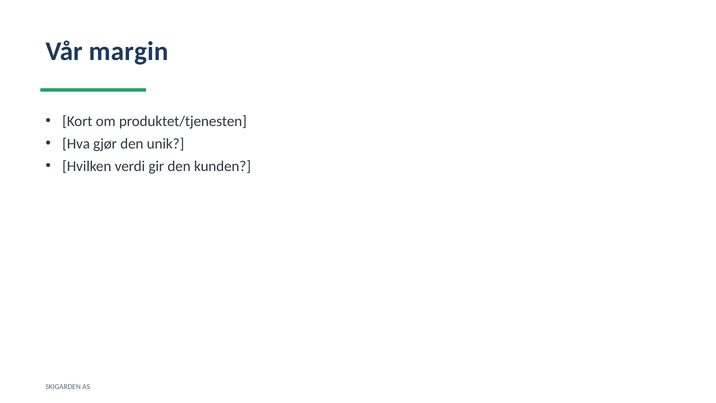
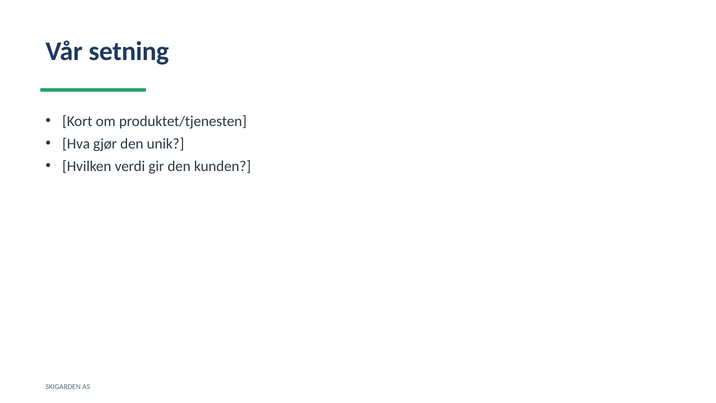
margin: margin -> setning
